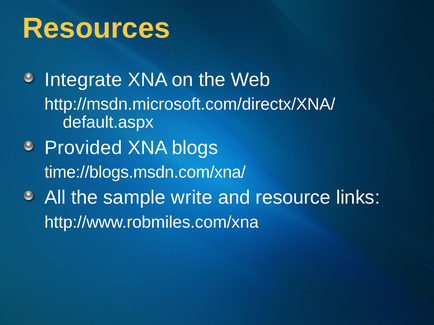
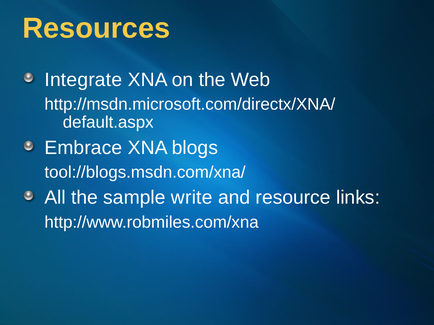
Provided: Provided -> Embrace
time://blogs.msdn.com/xna/: time://blogs.msdn.com/xna/ -> tool://blogs.msdn.com/xna/
